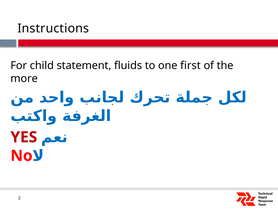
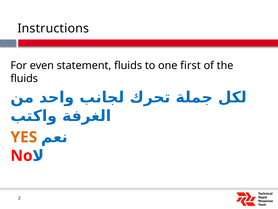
child: child -> even
more at (24, 78): more -> fluids
YES colour: red -> orange
